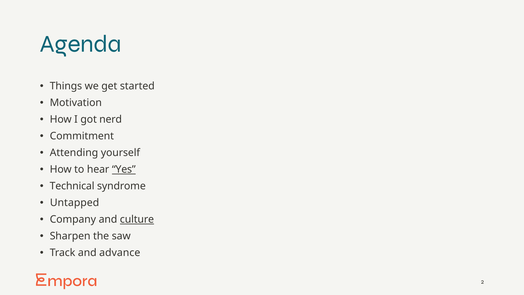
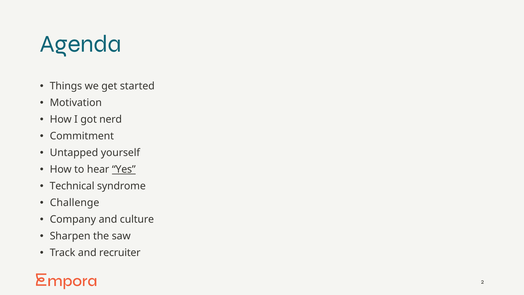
Attending: Attending -> Untapped
Untapped: Untapped -> Challenge
culture underline: present -> none
advance: advance -> recruiter
